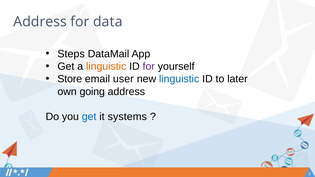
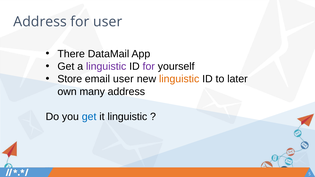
for data: data -> user
Steps: Steps -> There
linguistic at (106, 66) colour: orange -> purple
linguistic at (179, 79) colour: blue -> orange
going: going -> many
it systems: systems -> linguistic
